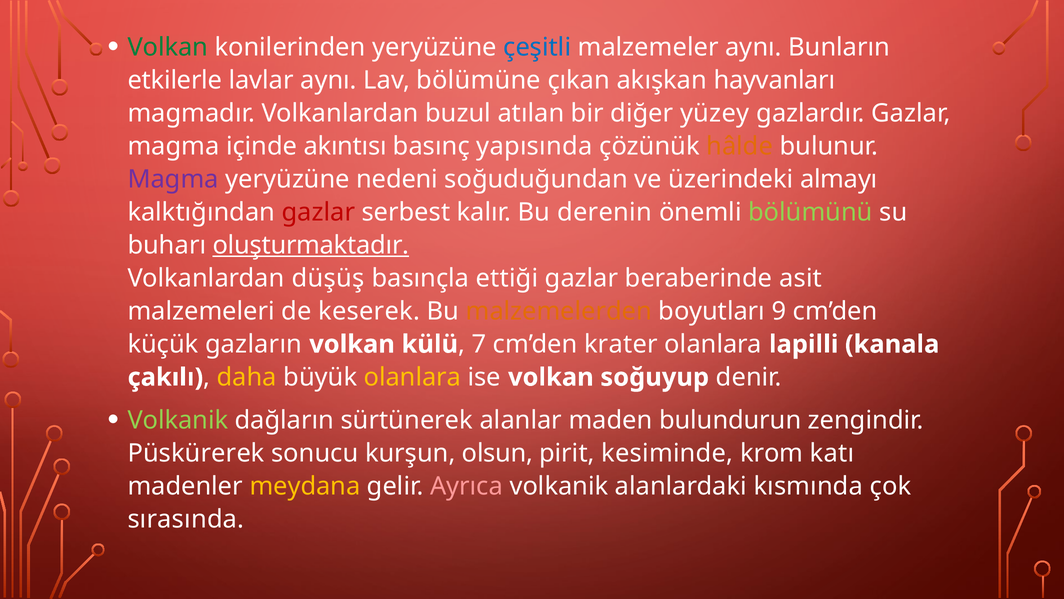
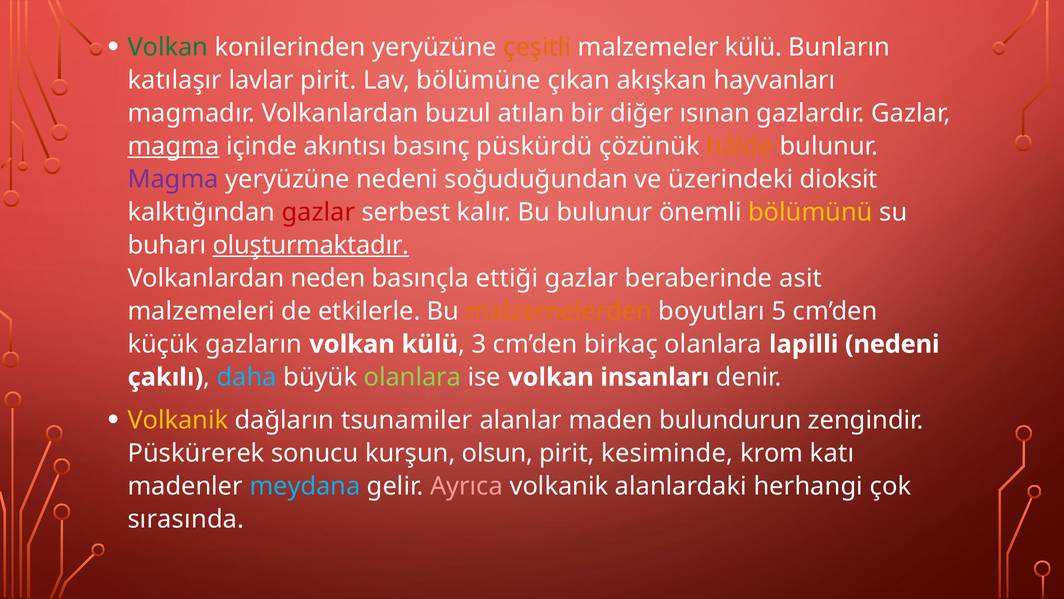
çeşitli colour: blue -> orange
malzemeler aynı: aynı -> külü
etkilerle: etkilerle -> katılaşır
lavlar aynı: aynı -> pirit
yüzey: yüzey -> ısınan
magma at (173, 146) underline: none -> present
yapısında: yapısında -> püskürdü
almayı: almayı -> dioksit
Bu derenin: derenin -> bulunur
bölümünü colour: light green -> yellow
düşüş: düşüş -> neden
keserek: keserek -> etkilerle
9: 9 -> 5
7: 7 -> 3
krater: krater -> birkaç
lapilli kanala: kanala -> nedeni
daha colour: yellow -> light blue
olanlara at (412, 377) colour: yellow -> light green
soğuyup: soğuyup -> insanları
Volkanik at (178, 420) colour: light green -> yellow
sürtünerek: sürtünerek -> tsunamiler
meydana colour: yellow -> light blue
kısmında: kısmında -> herhangi
